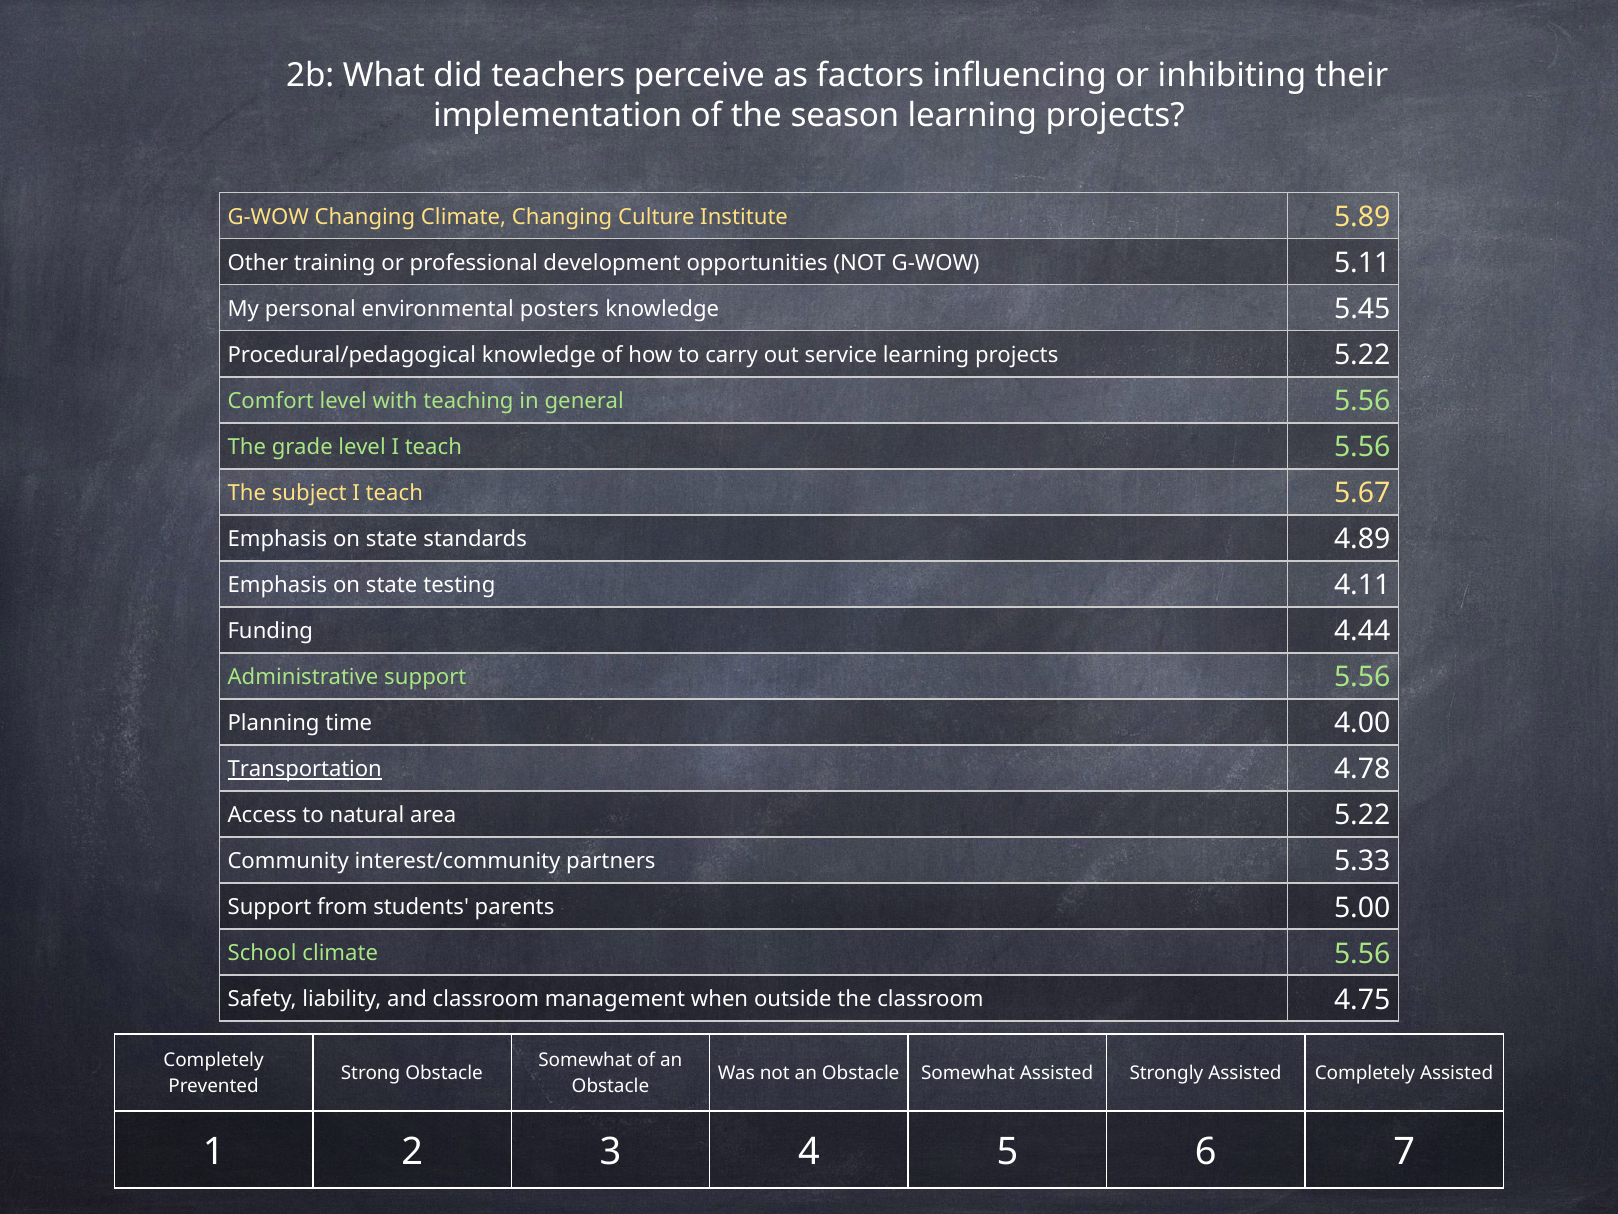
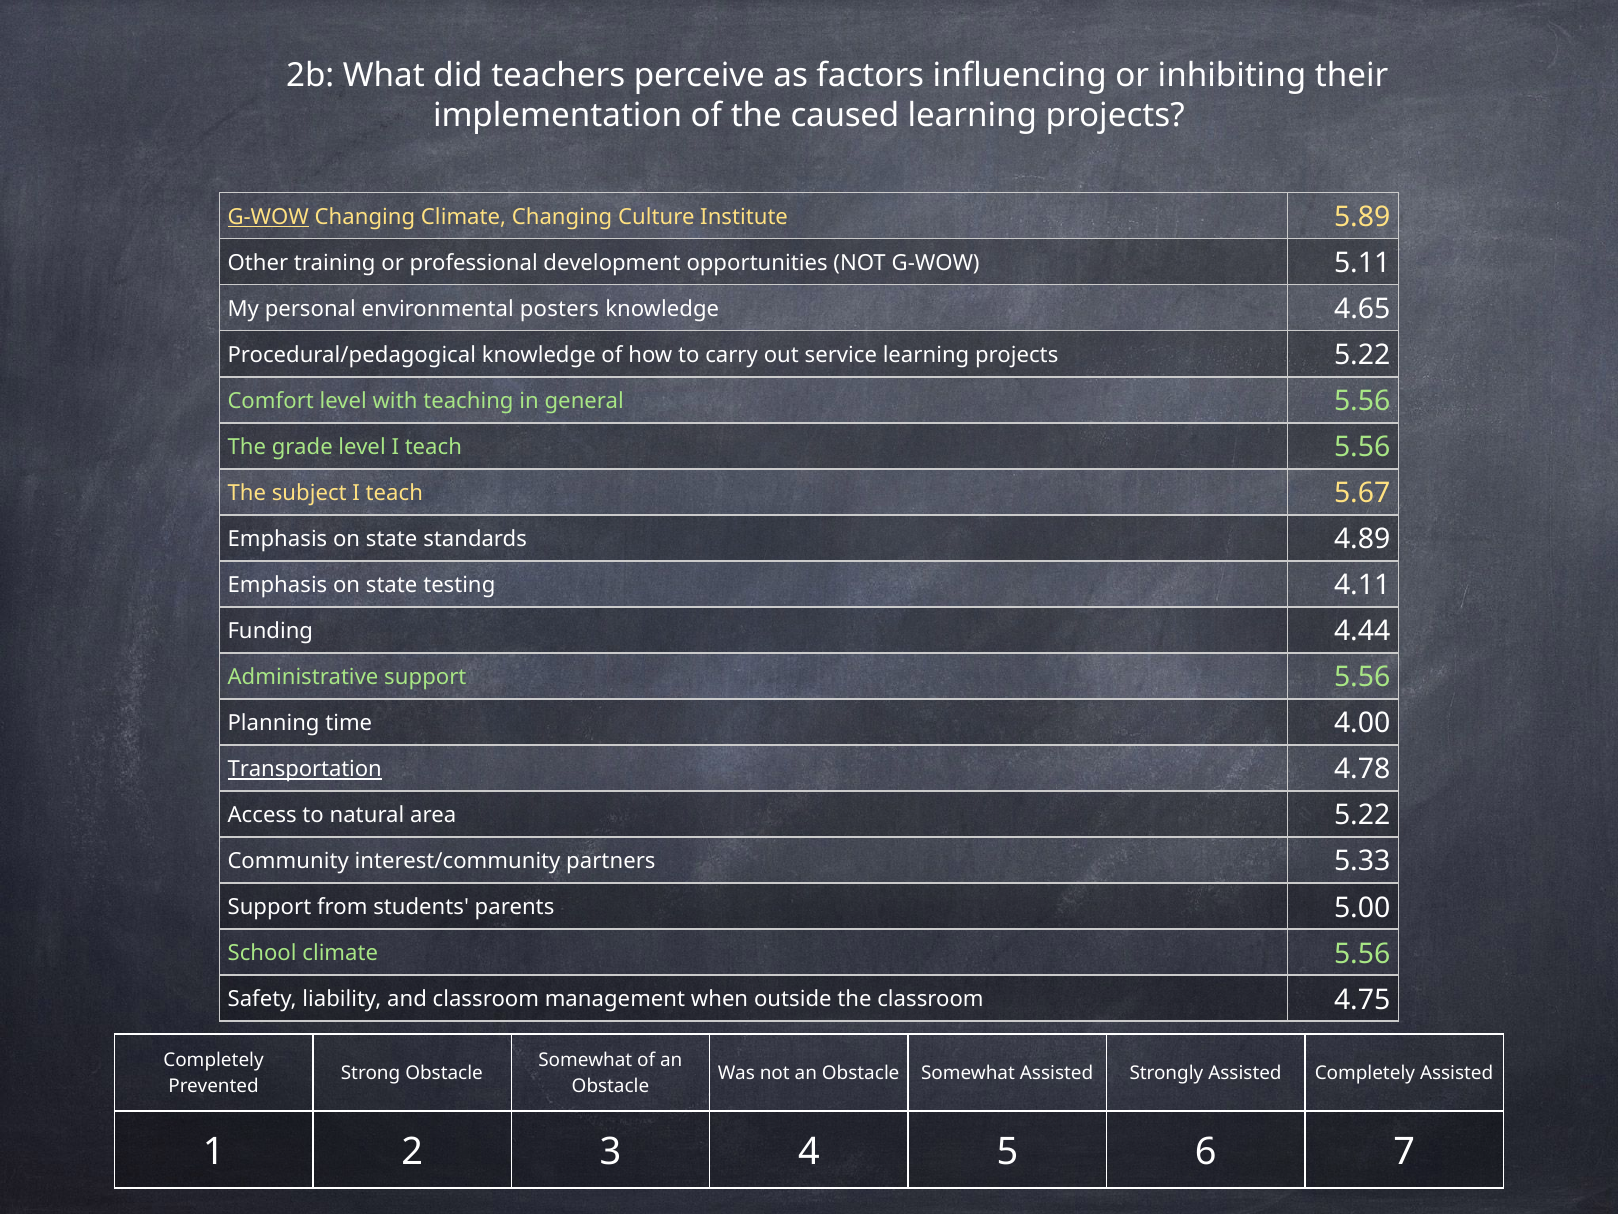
season: season -> caused
G-WOW at (268, 217) underline: none -> present
5.45: 5.45 -> 4.65
